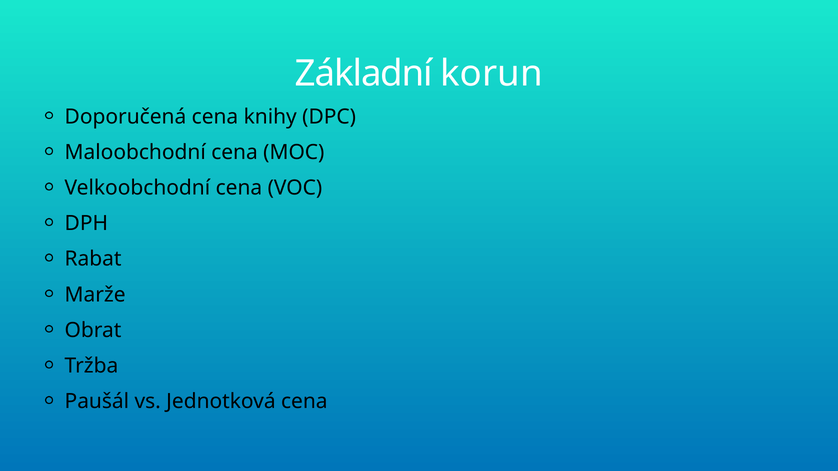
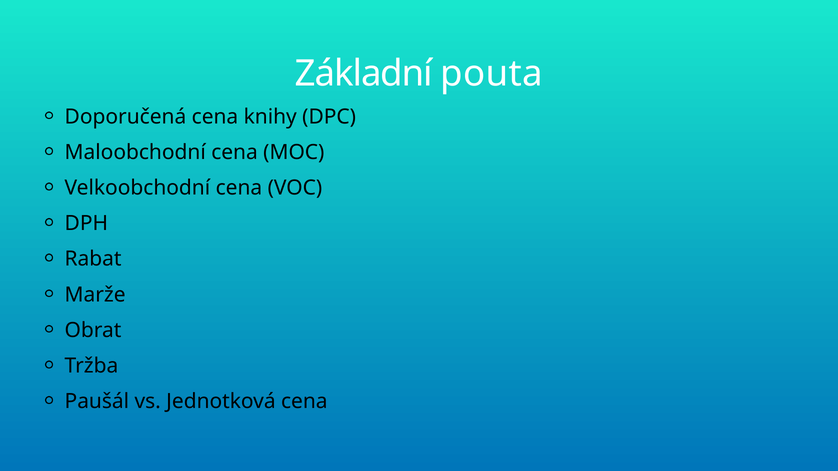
korun: korun -> pouta
